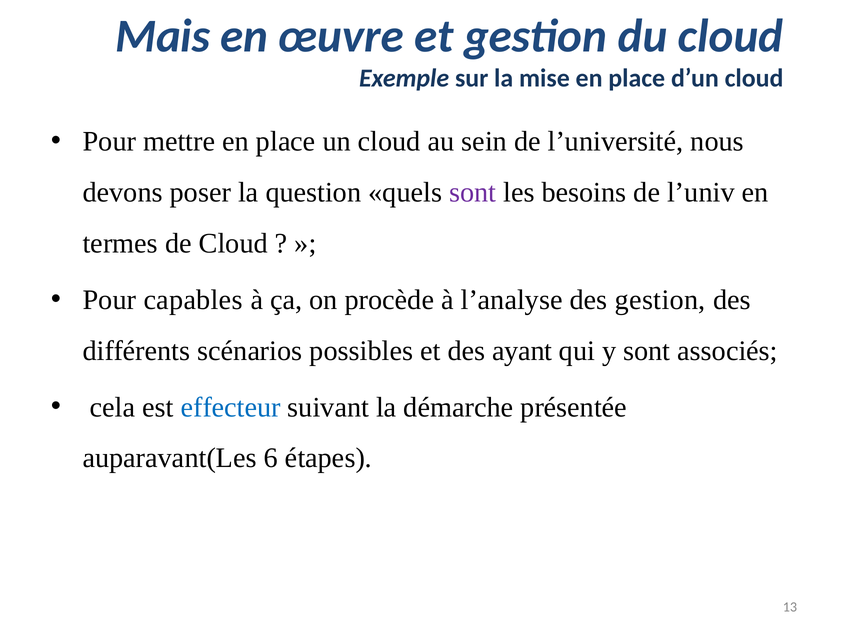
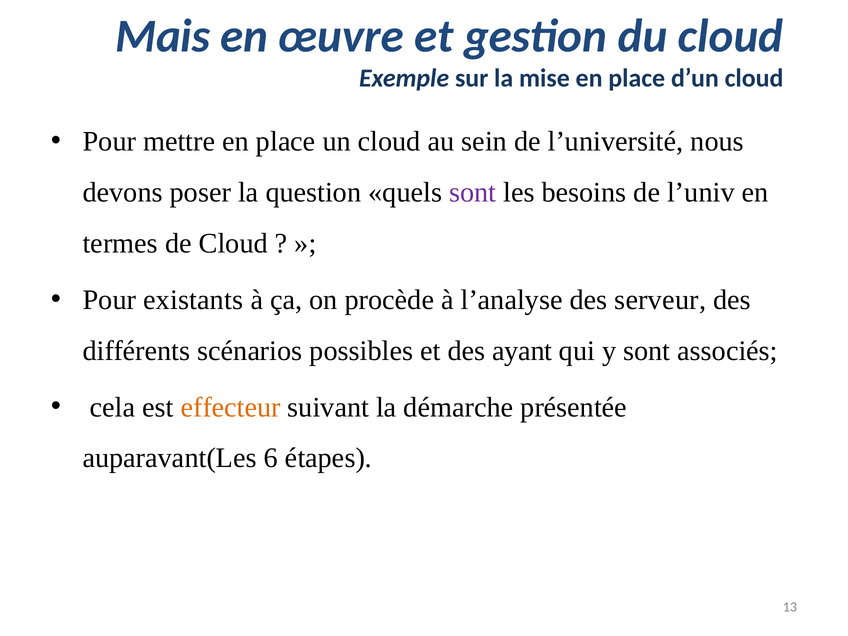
capables: capables -> existants
des gestion: gestion -> serveur
effecteur colour: blue -> orange
